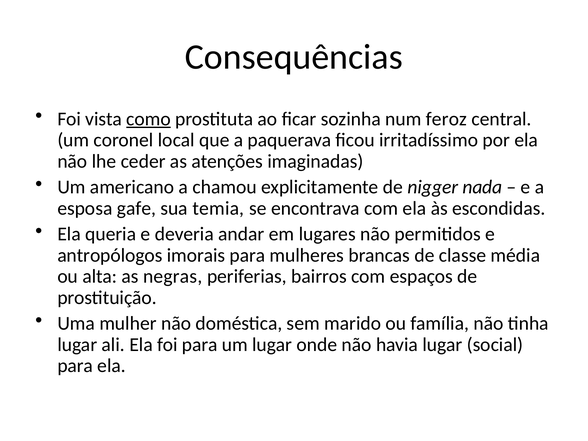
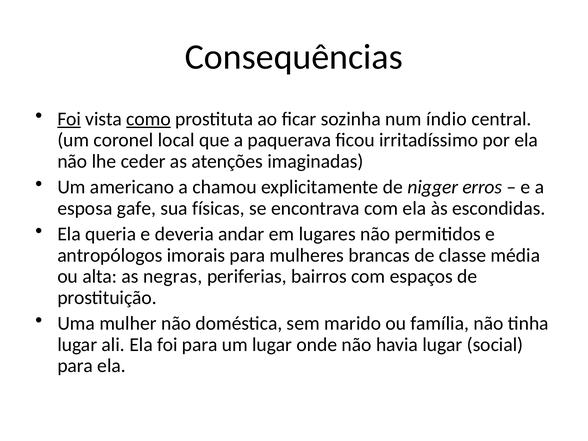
Foi at (69, 119) underline: none -> present
feroz: feroz -> índio
nada: nada -> erros
temia: temia -> físicas
